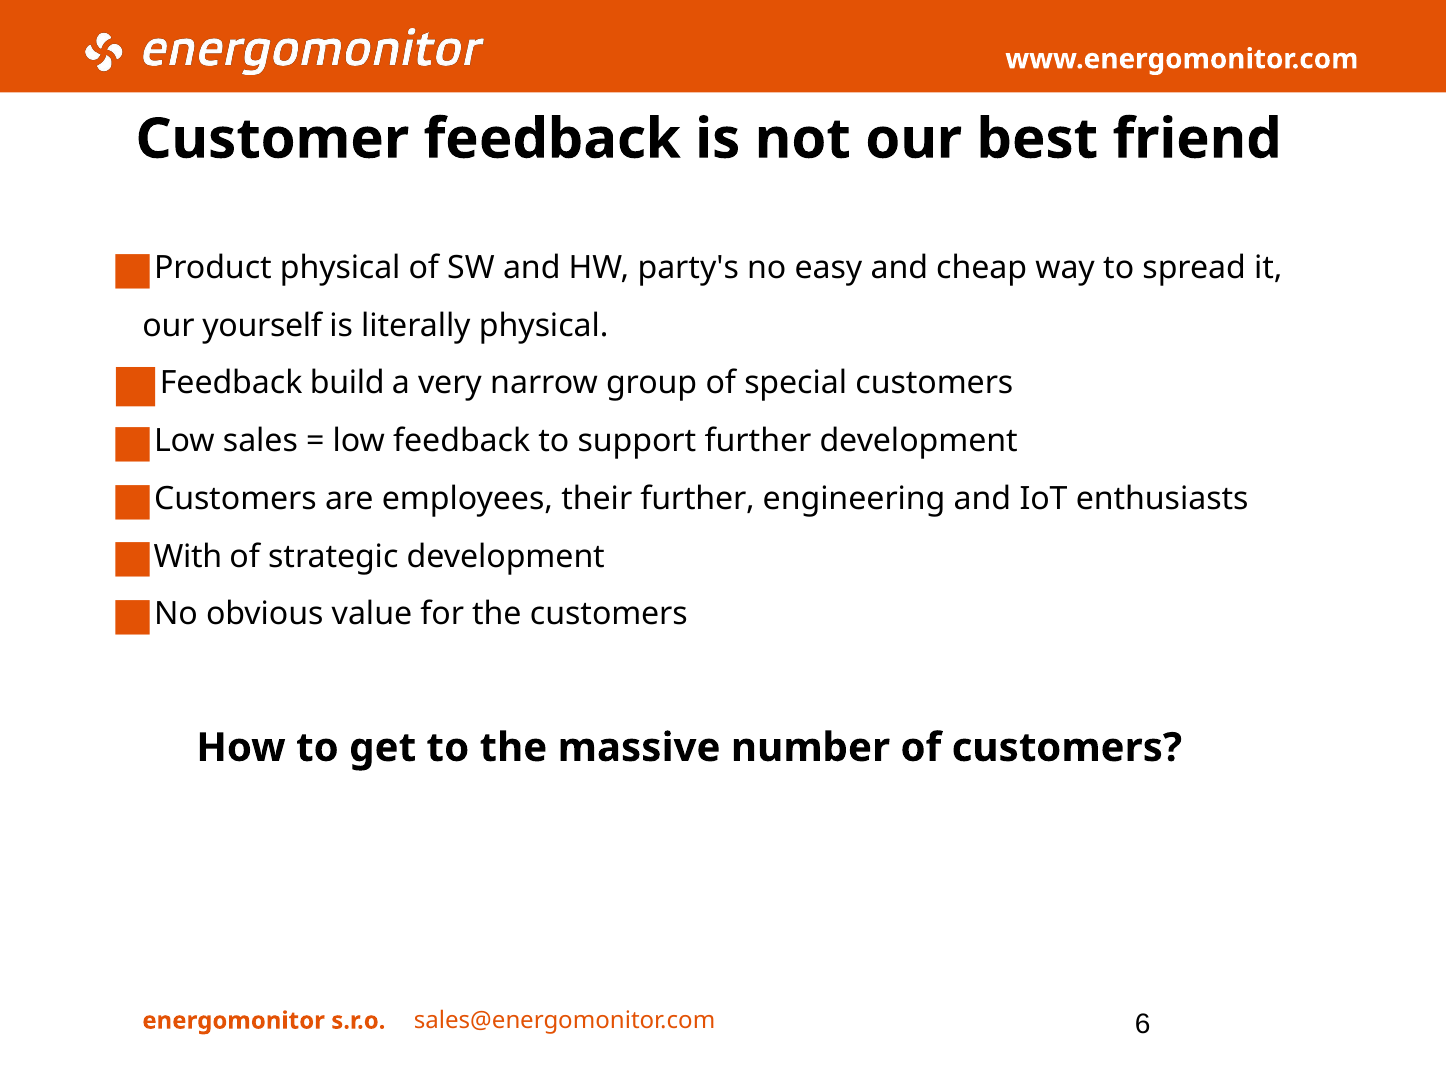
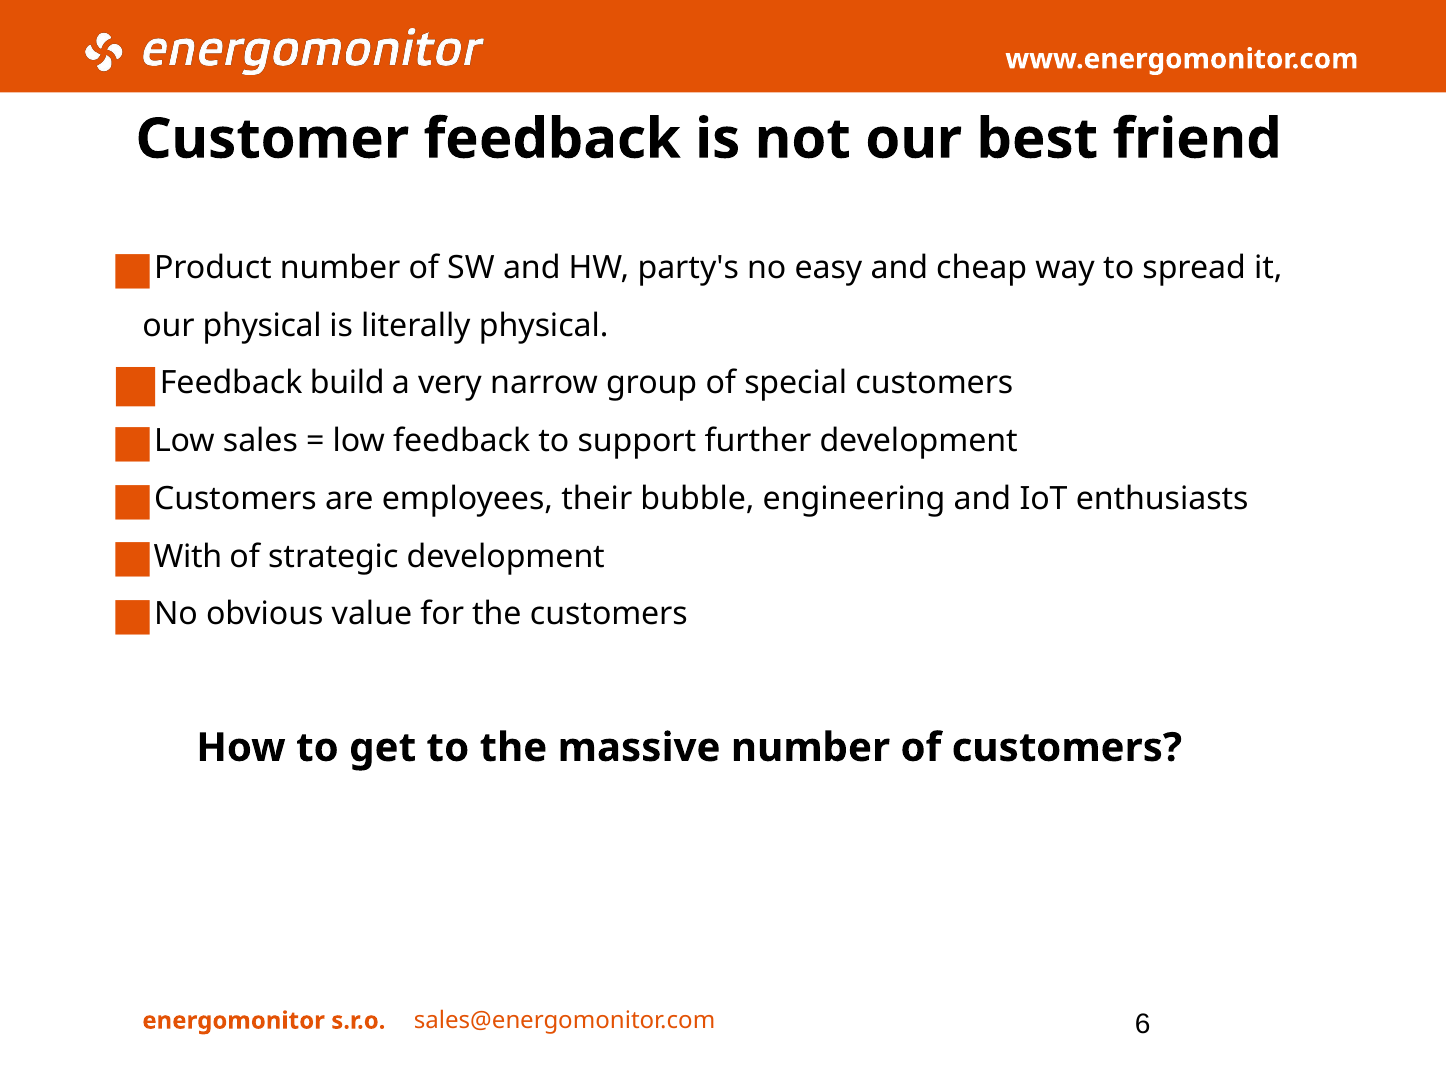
Product physical: physical -> number
our yourself: yourself -> physical
their further: further -> bubble
